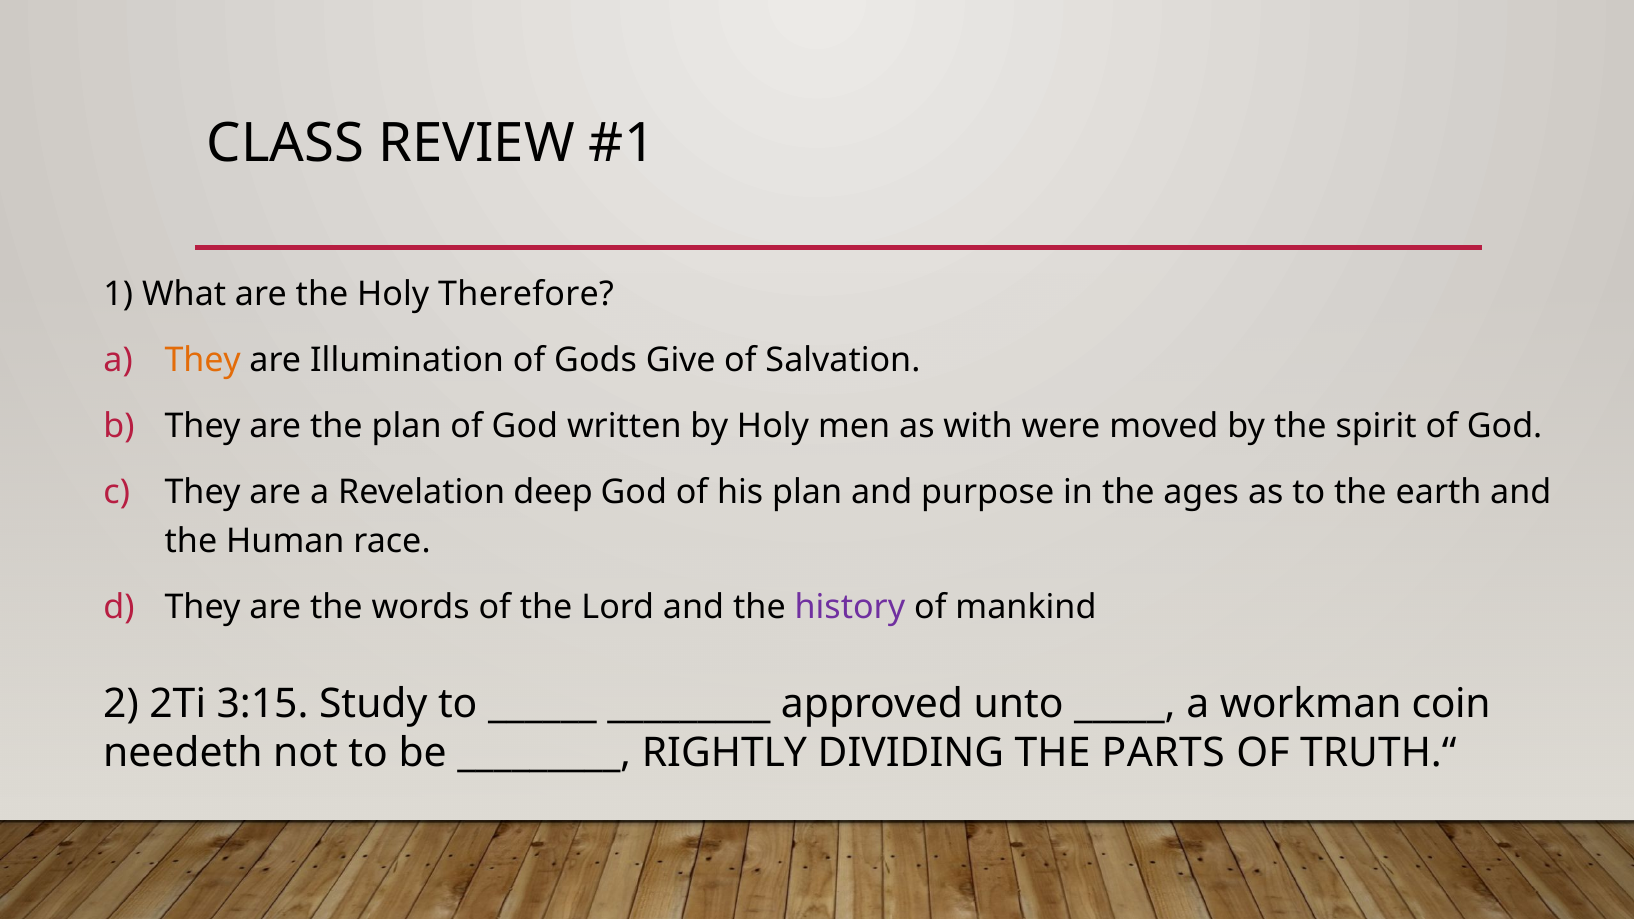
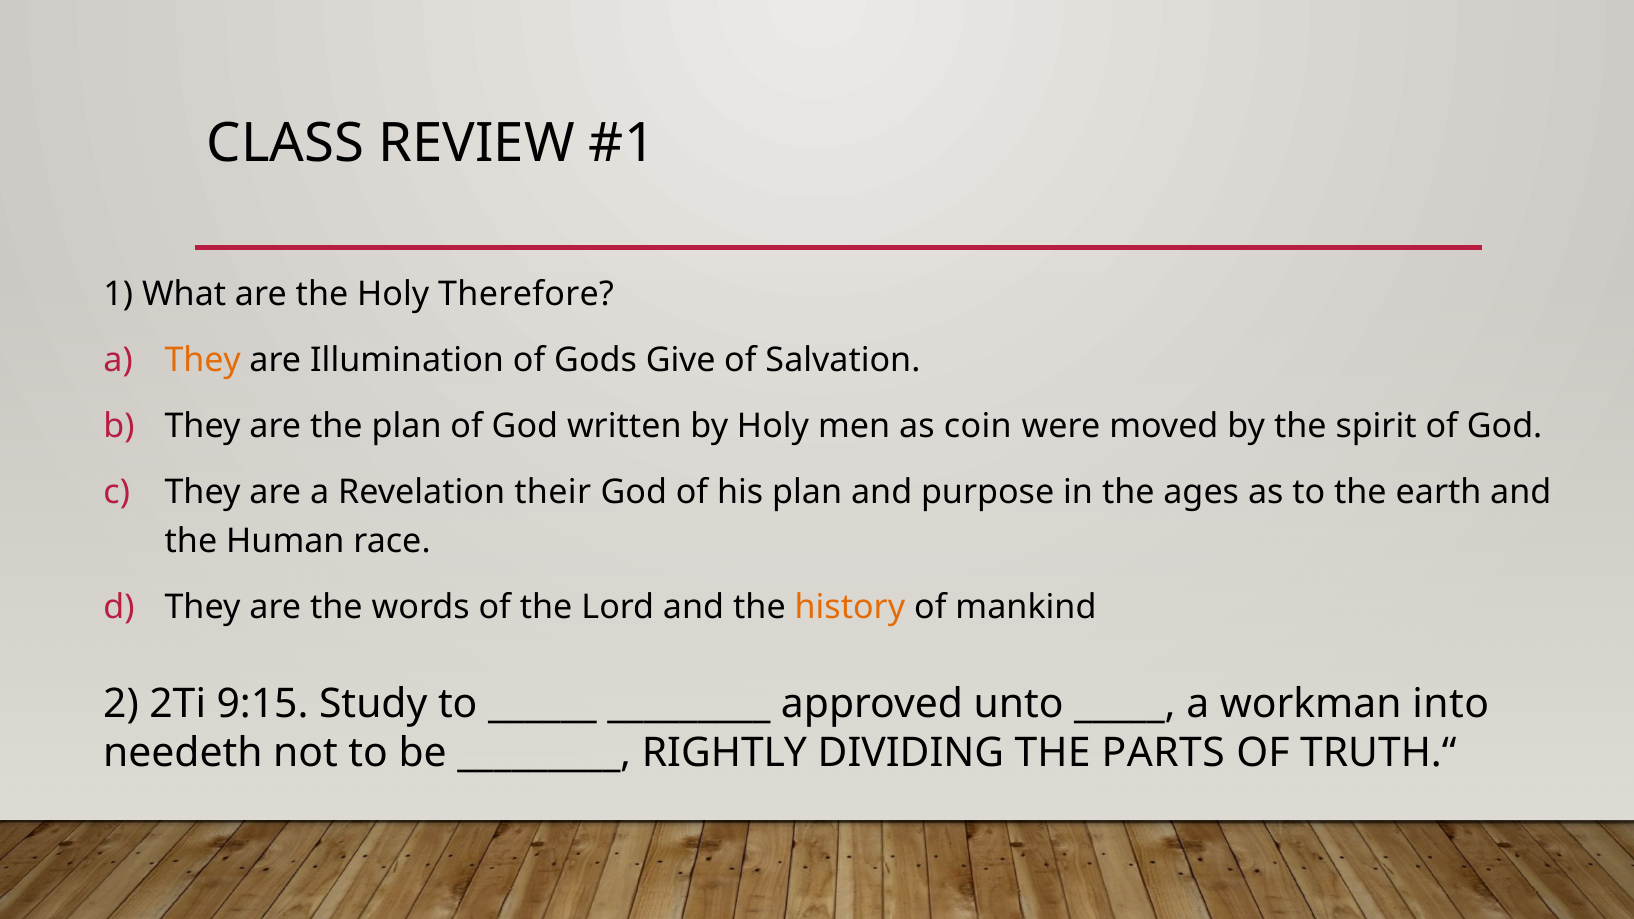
with: with -> coin
deep: deep -> their
history colour: purple -> orange
3:15: 3:15 -> 9:15
coin: coin -> into
